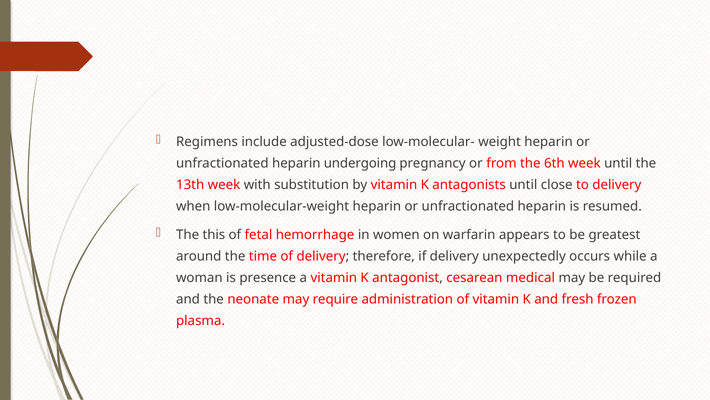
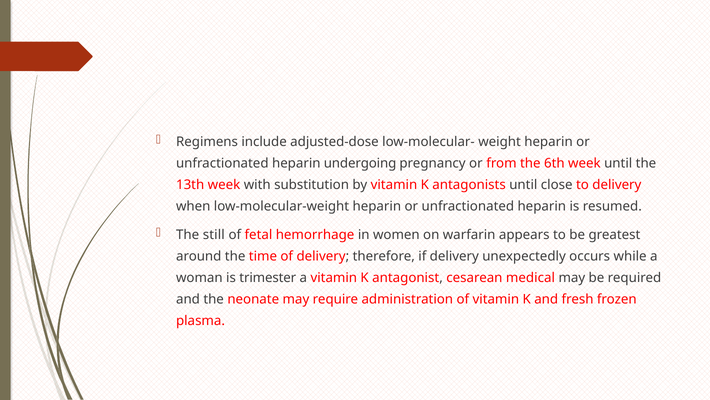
this: this -> still
presence: presence -> trimester
